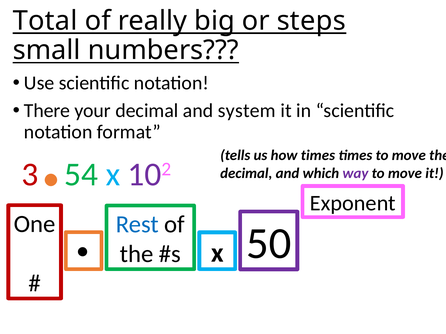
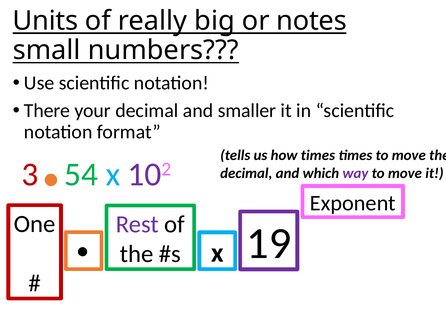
Total: Total -> Units
steps: steps -> notes
system: system -> smaller
Rest colour: blue -> purple
50: 50 -> 19
